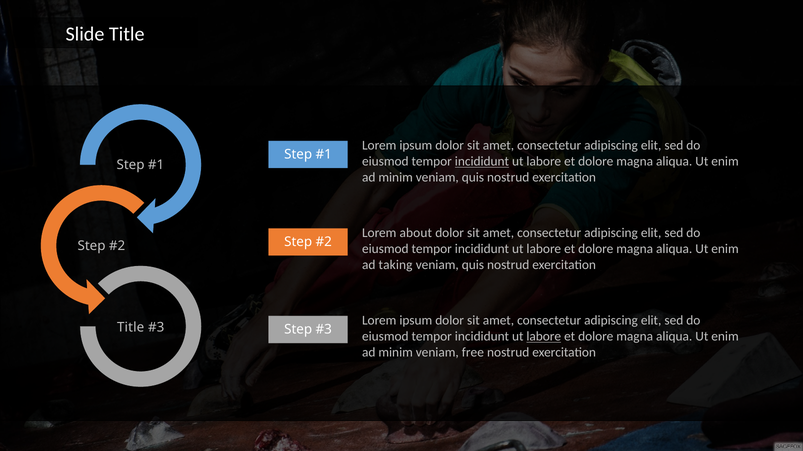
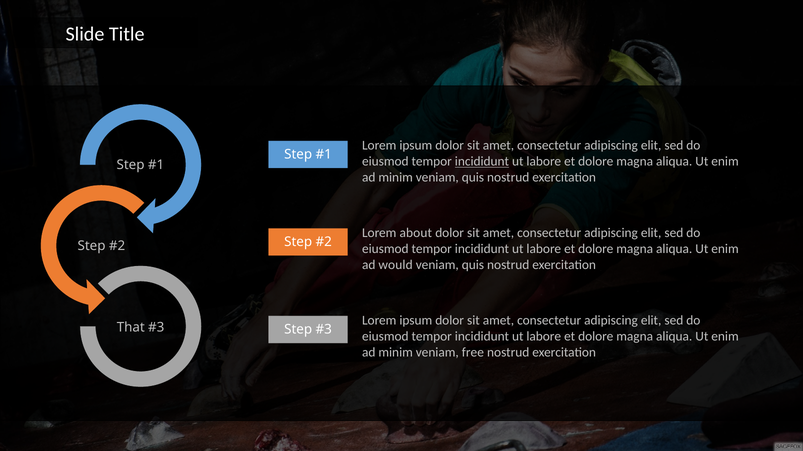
taking: taking -> would
Title at (131, 328): Title -> That
labore at (544, 337) underline: present -> none
